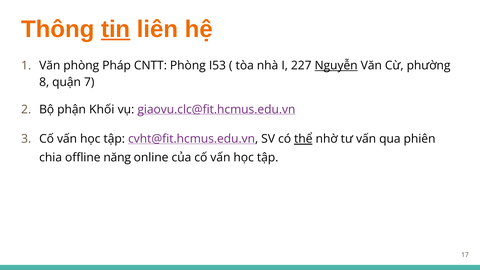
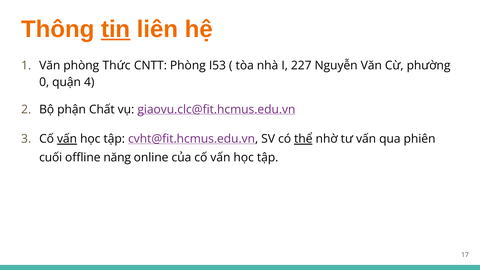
Pháp: Pháp -> Thức
Nguyễn underline: present -> none
8: 8 -> 0
7: 7 -> 4
Khối: Khối -> Chất
vấn at (67, 139) underline: none -> present
chia: chia -> cuối
